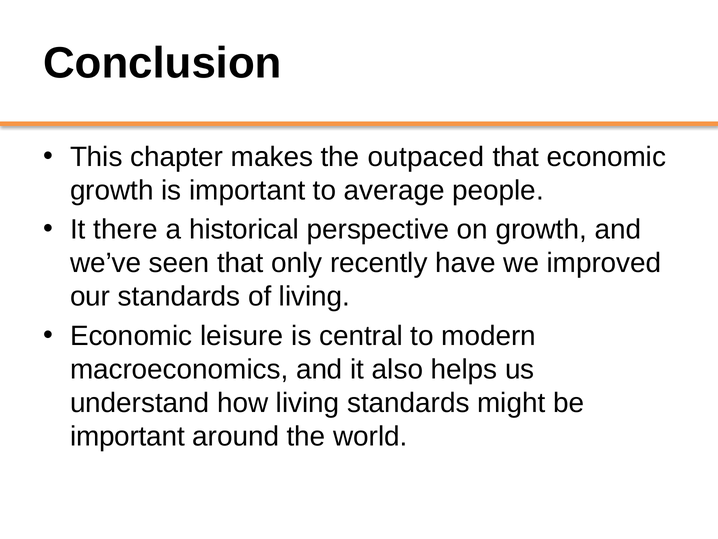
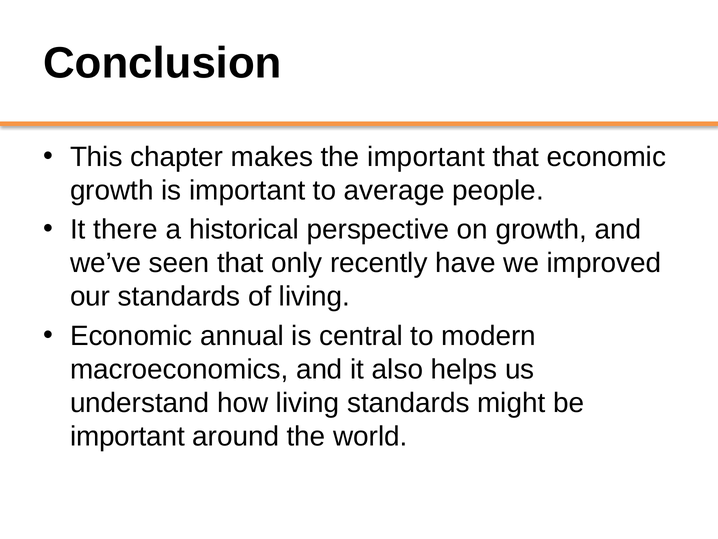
the outpaced: outpaced -> important
leisure: leisure -> annual
